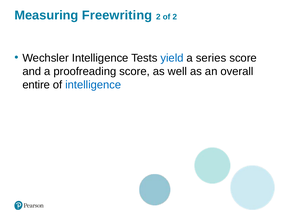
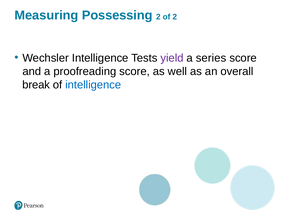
Freewriting: Freewriting -> Possessing
yield colour: blue -> purple
entire: entire -> break
